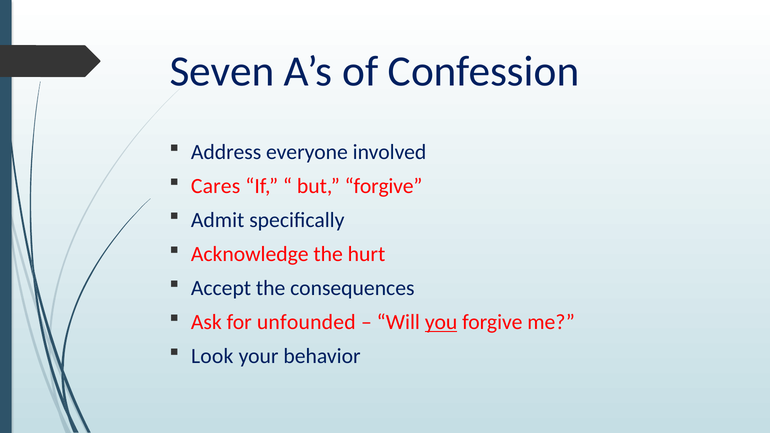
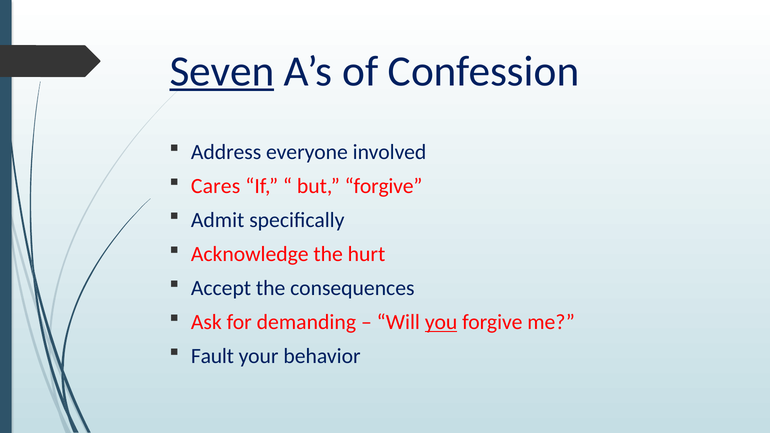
Seven underline: none -> present
unfounded: unfounded -> demanding
Look: Look -> Fault
